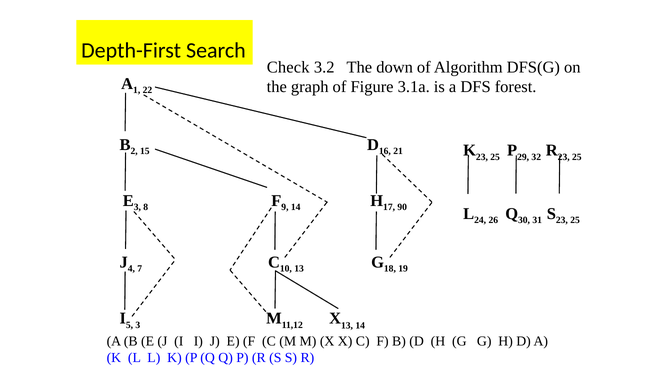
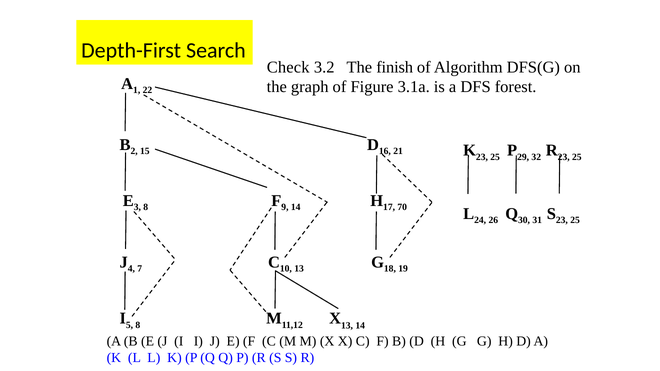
down: down -> finish
90: 90 -> 70
3 at (138, 325): 3 -> 8
